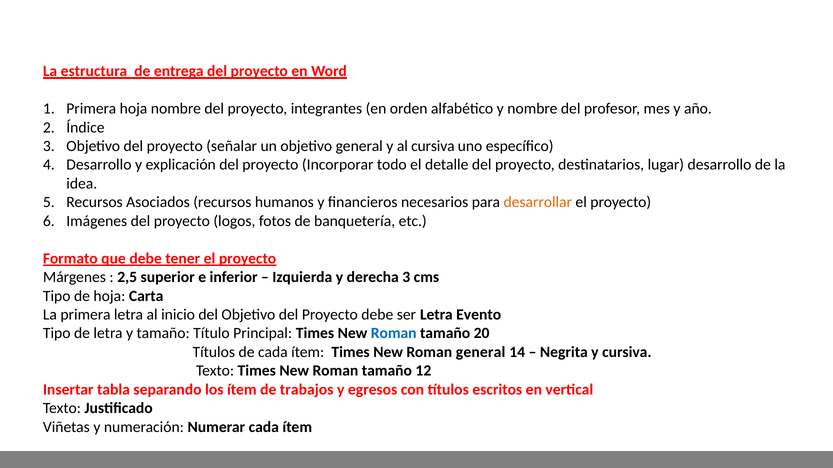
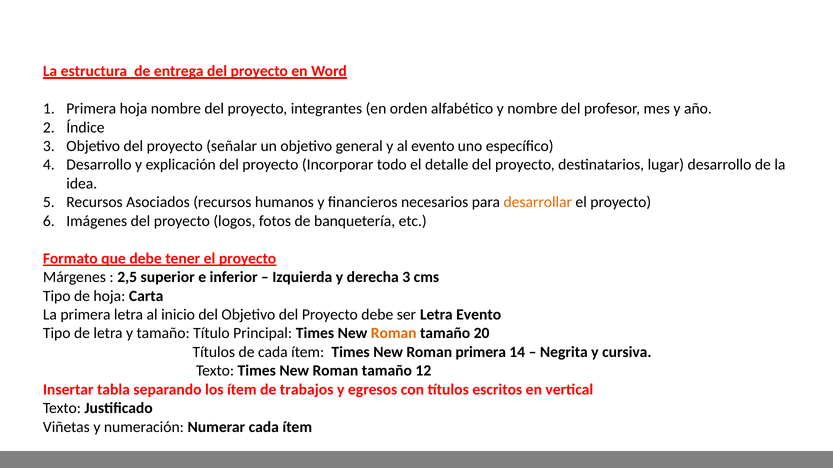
al cursiva: cursiva -> evento
Roman at (394, 334) colour: blue -> orange
Roman general: general -> primera
